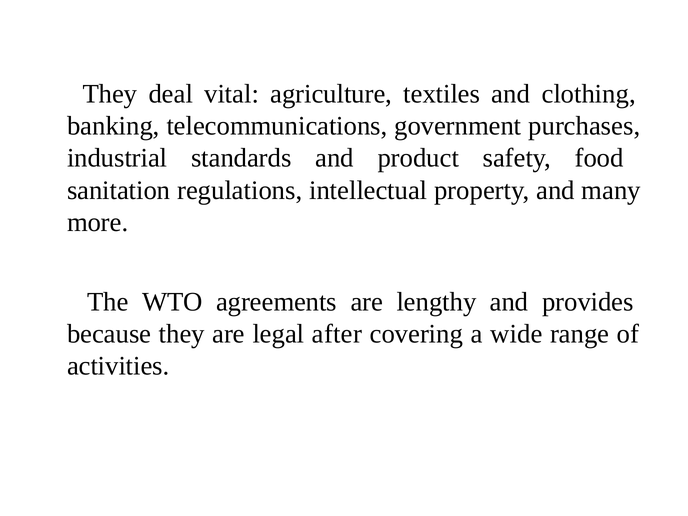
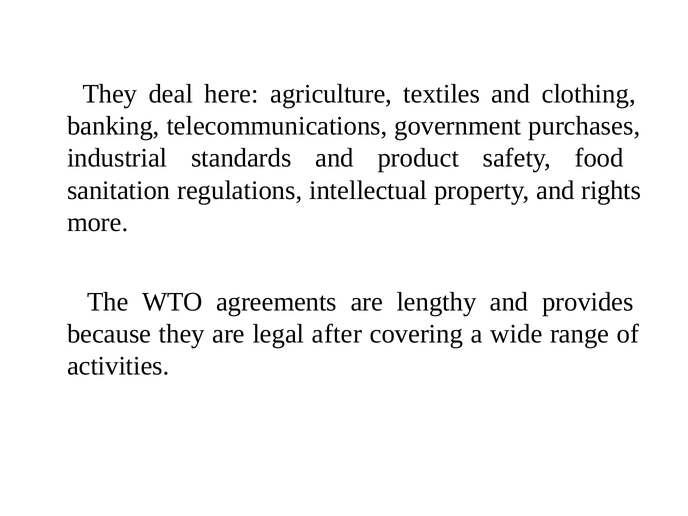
vital: vital -> here
many: many -> rights
